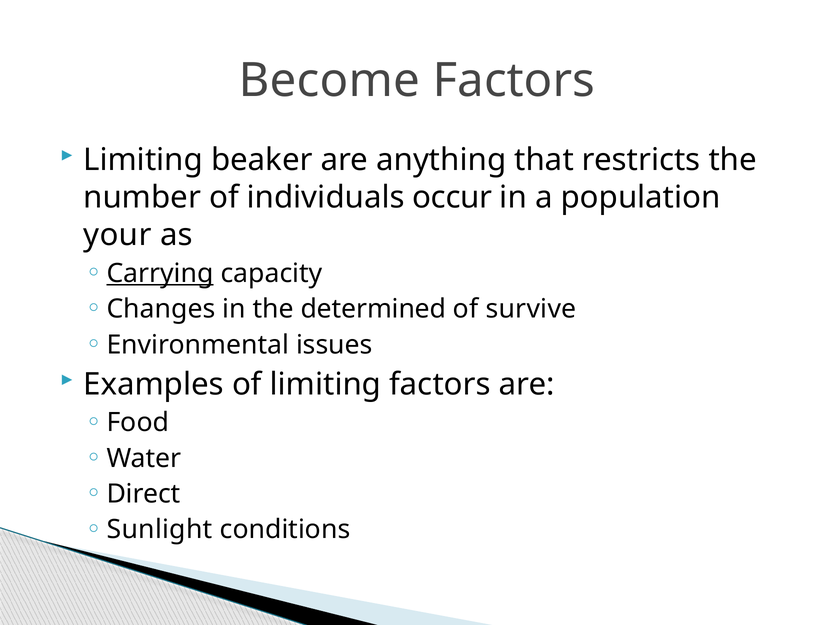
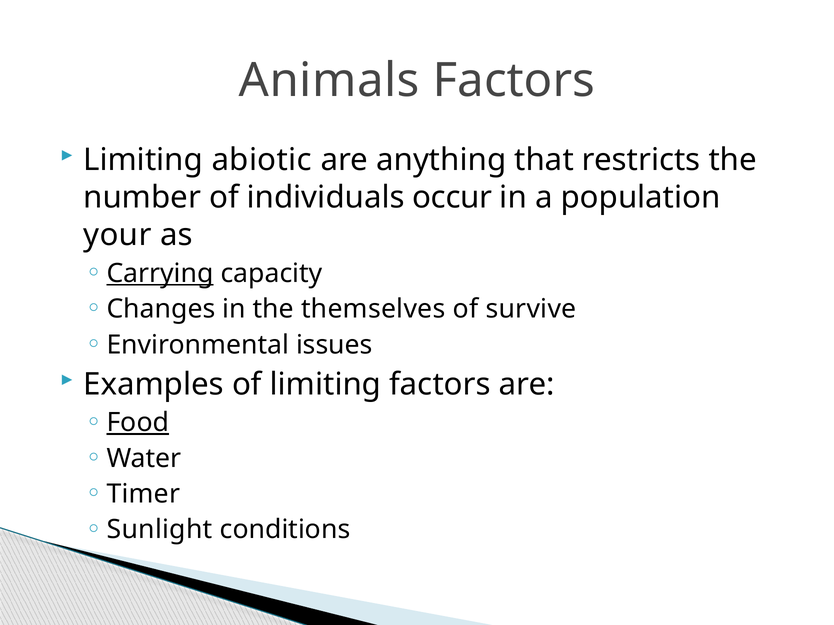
Become: Become -> Animals
beaker: beaker -> abiotic
determined: determined -> themselves
Food underline: none -> present
Direct: Direct -> Timer
